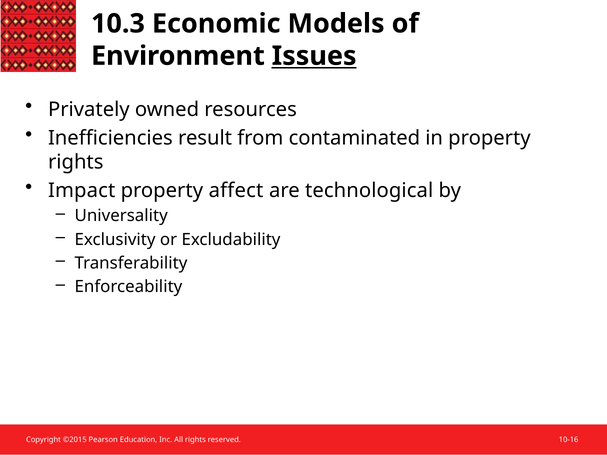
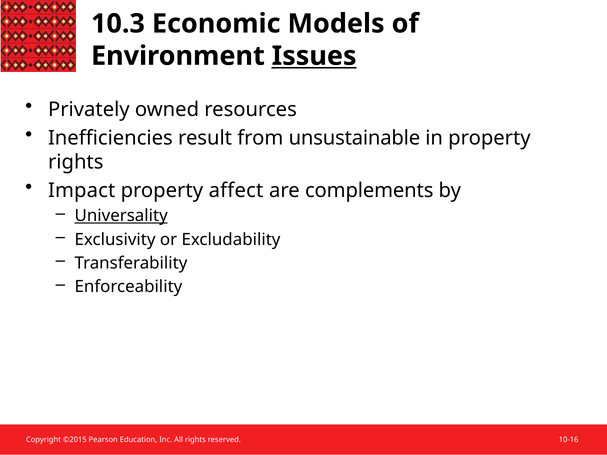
contaminated: contaminated -> unsustainable
technological: technological -> complements
Universality underline: none -> present
